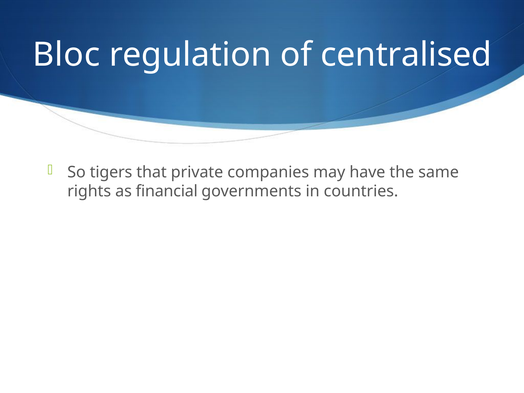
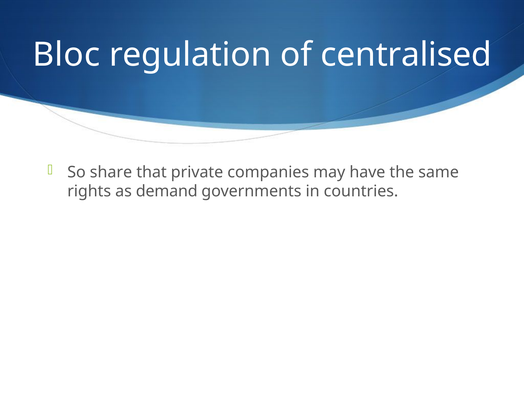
tigers: tigers -> share
financial: financial -> demand
